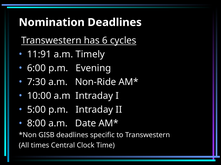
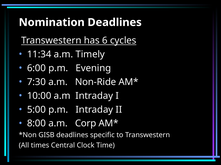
11:91: 11:91 -> 11:34
Date: Date -> Corp
